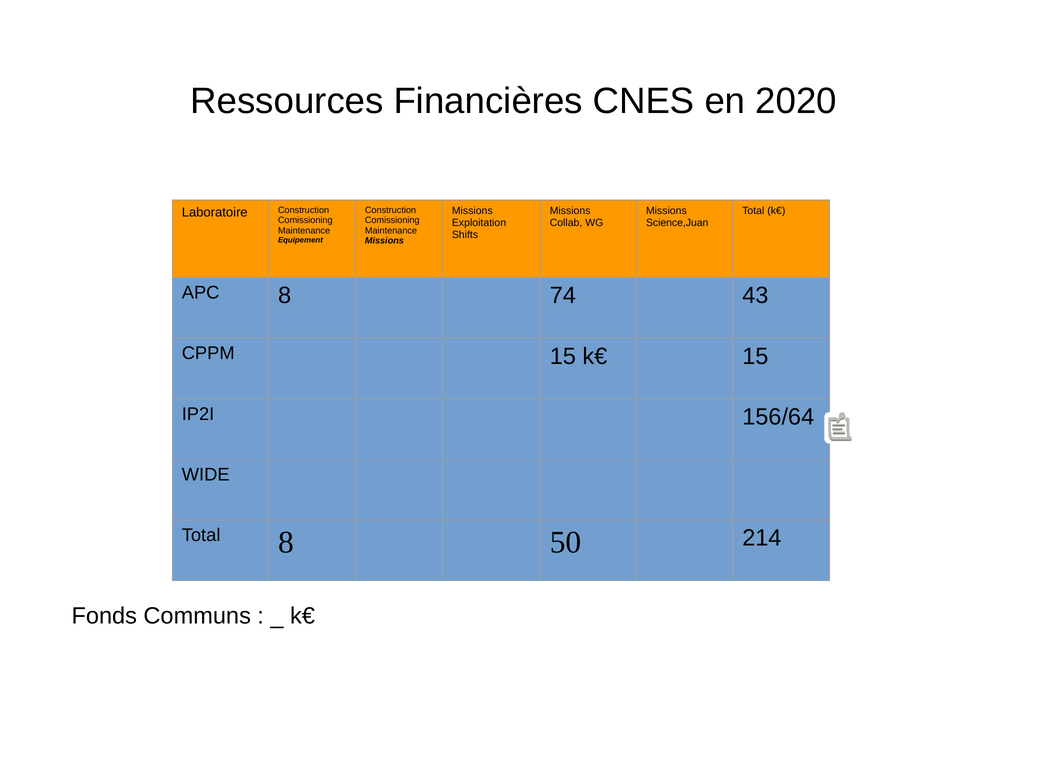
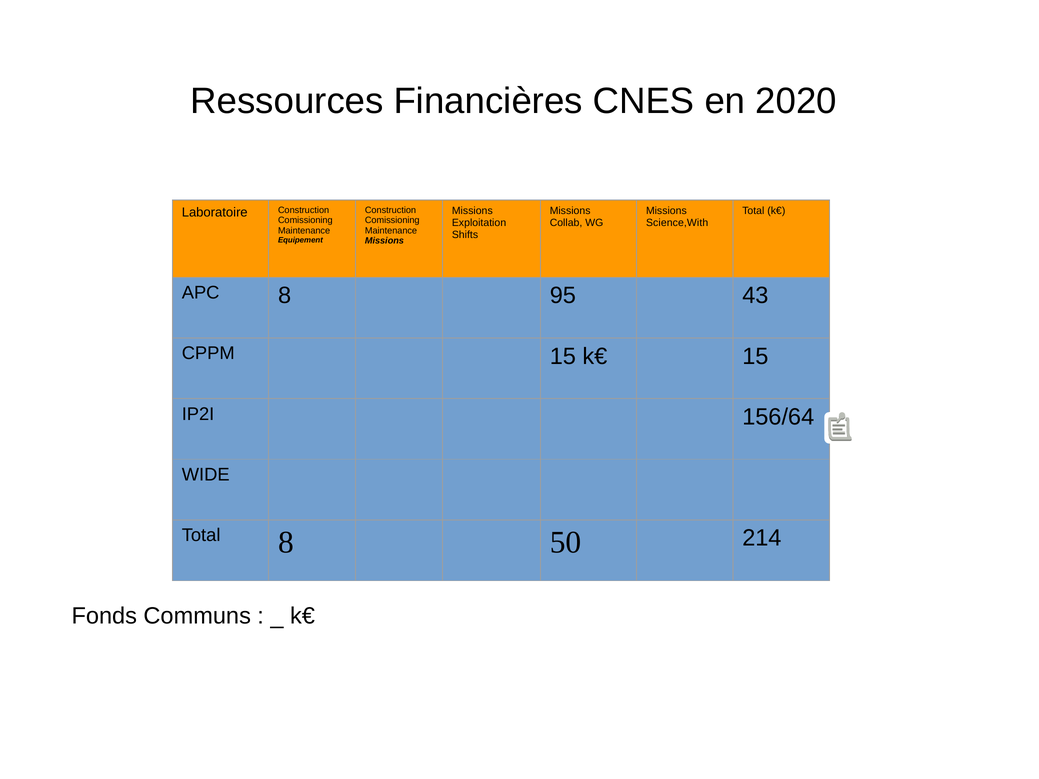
Science,Juan: Science,Juan -> Science,With
74: 74 -> 95
